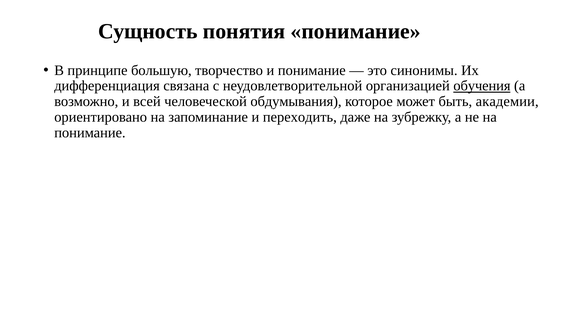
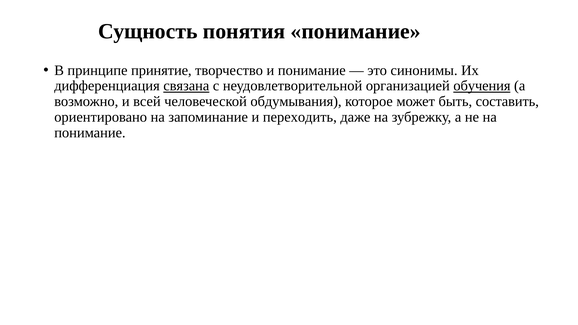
большую: большую -> принятие
связана underline: none -> present
академии: академии -> составить
